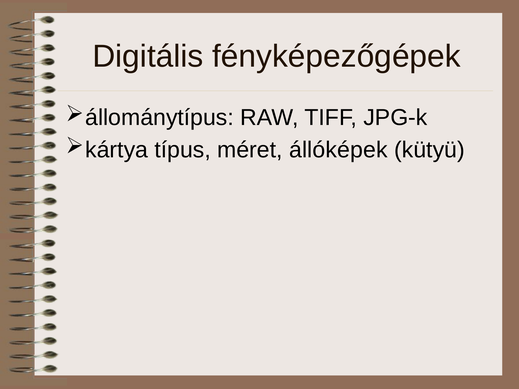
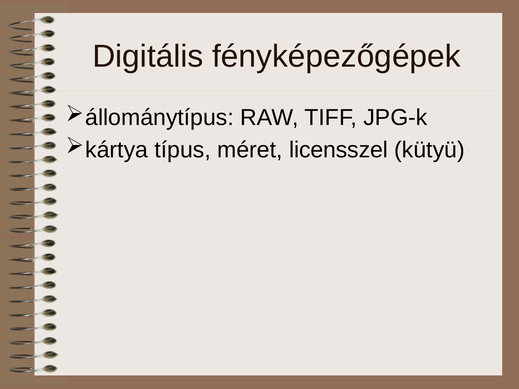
állóképek: állóképek -> licensszel
